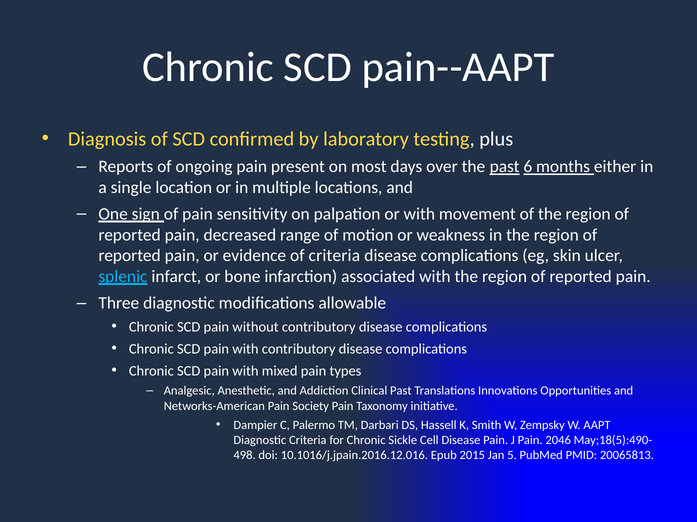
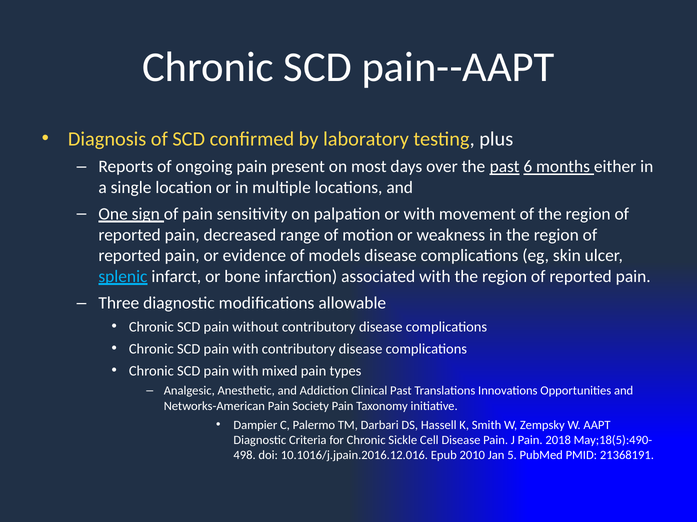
of criteria: criteria -> models
2046: 2046 -> 2018
2015: 2015 -> 2010
20065813: 20065813 -> 21368191
